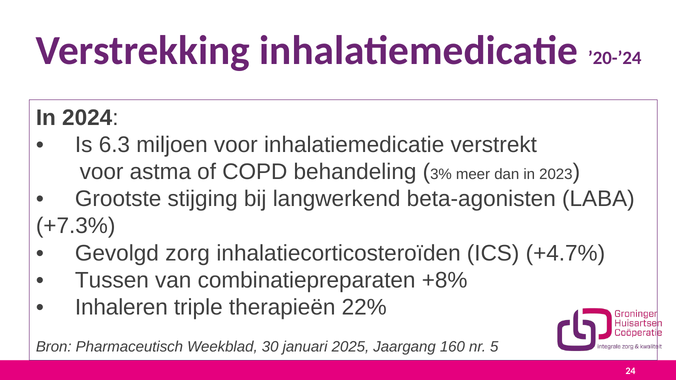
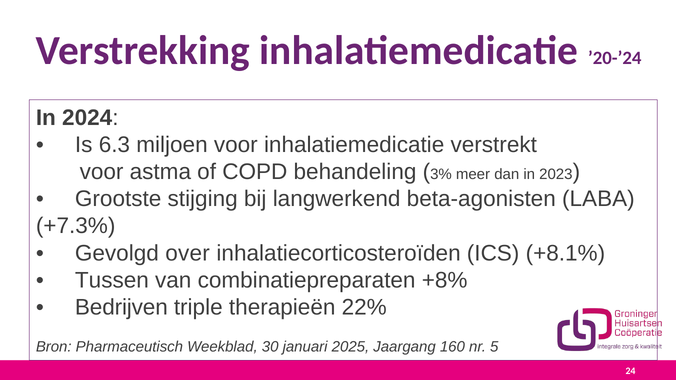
zorg: zorg -> over
+4.7%: +4.7% -> +8.1%
Inhaleren: Inhaleren -> Bedrijven
